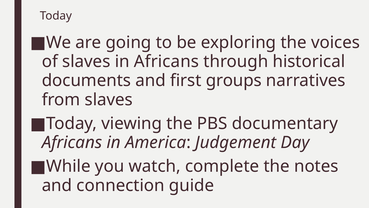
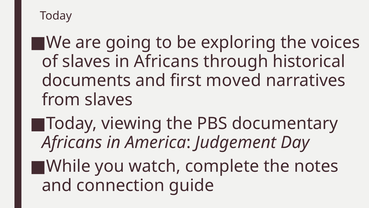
groups: groups -> moved
